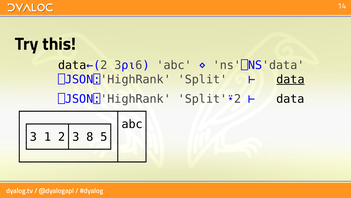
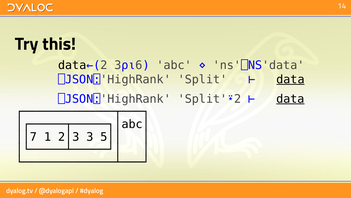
data at (290, 99) underline: none -> present
││3: ││3 -> ││7
8: 8 -> 3
